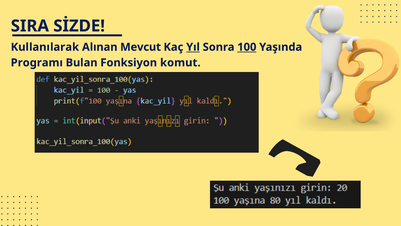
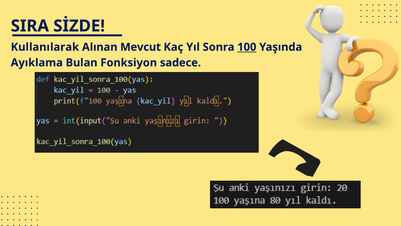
Yıl underline: present -> none
Programı: Programı -> Ayıklama
komut: komut -> sadece
